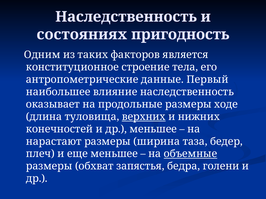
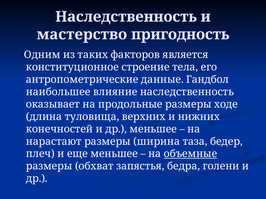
состояниях: состояниях -> мастерство
Первый: Первый -> Гандбол
верхних underline: present -> none
